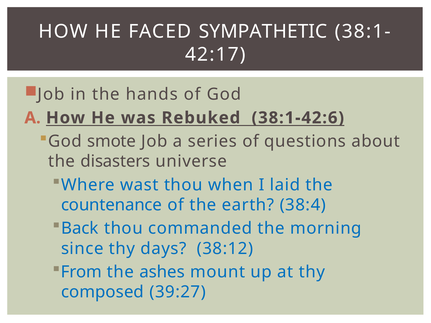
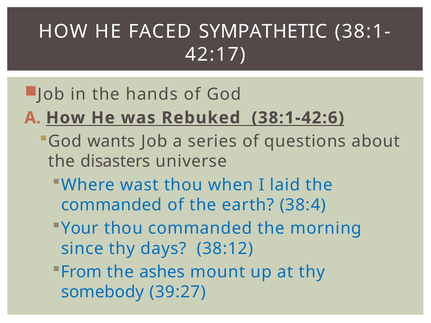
smote: smote -> wants
countenance at (112, 205): countenance -> commanded
Back: Back -> Your
composed: composed -> somebody
